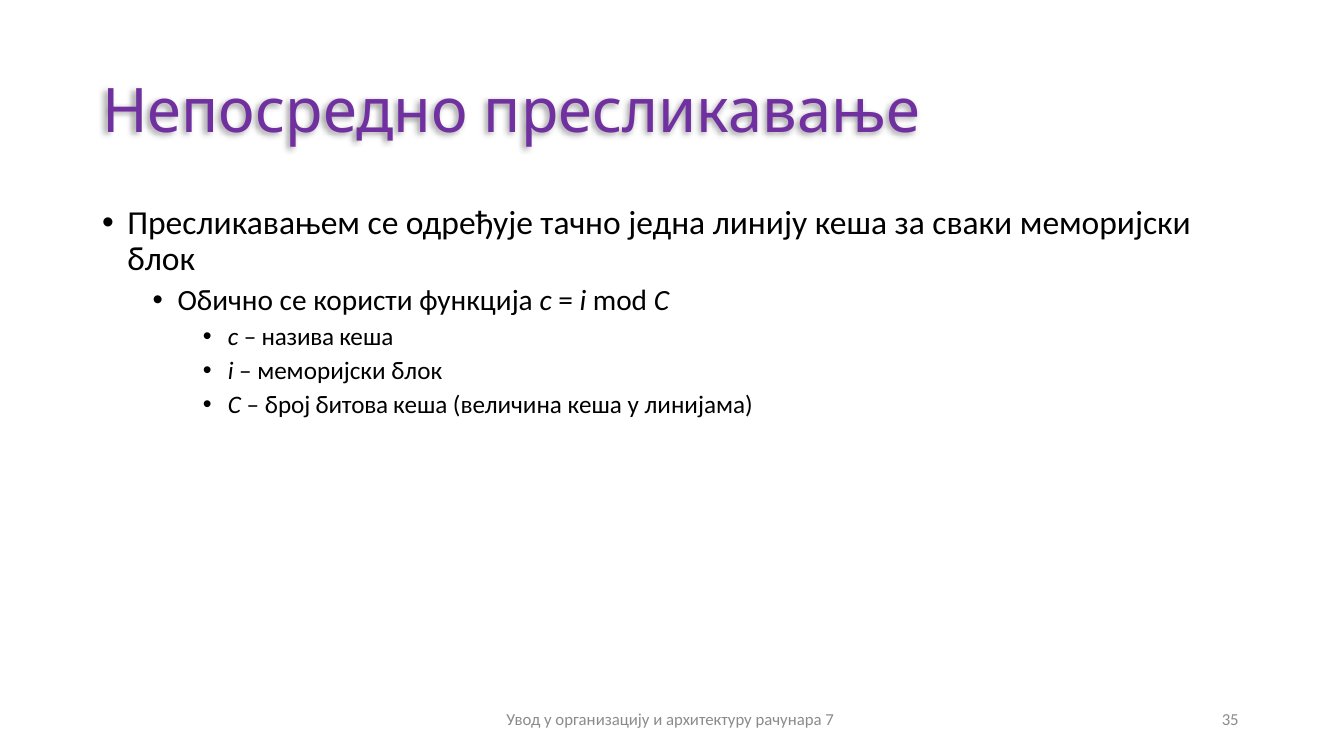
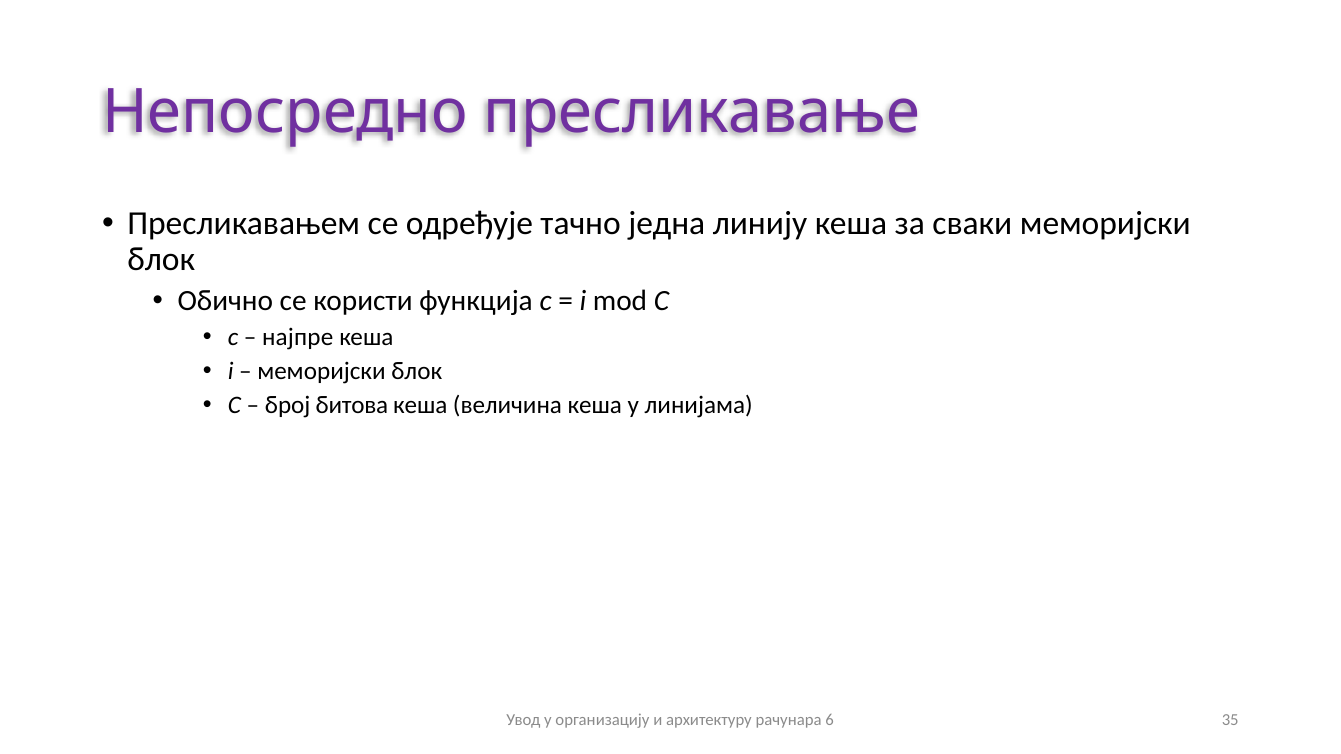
назива: назива -> најпре
7: 7 -> 6
